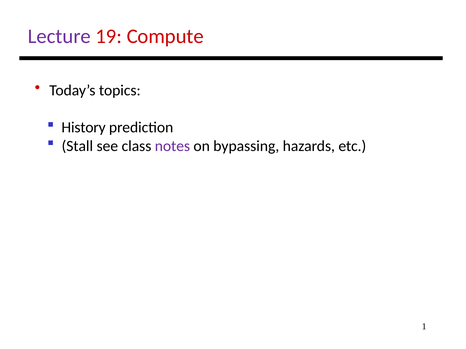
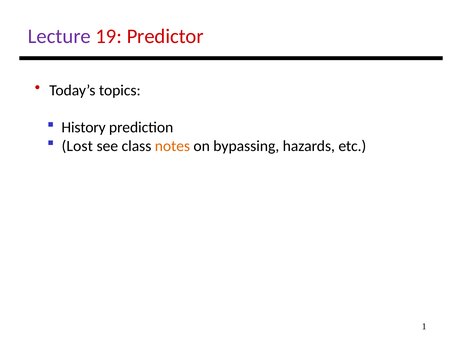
Compute: Compute -> Predictor
Stall: Stall -> Lost
notes colour: purple -> orange
